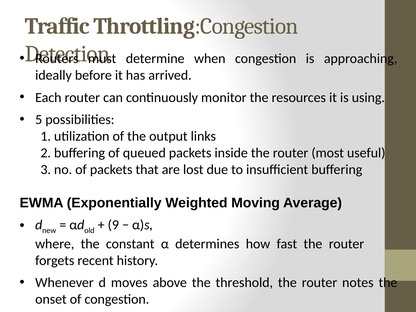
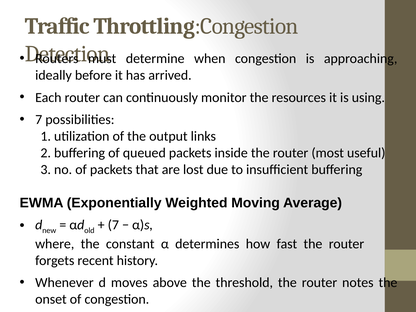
5 at (39, 120): 5 -> 7
9 at (113, 225): 9 -> 7
